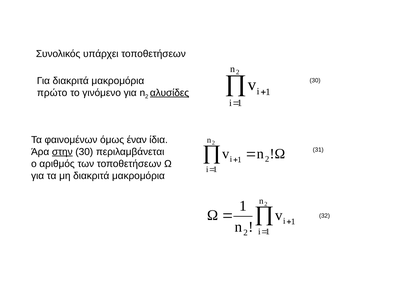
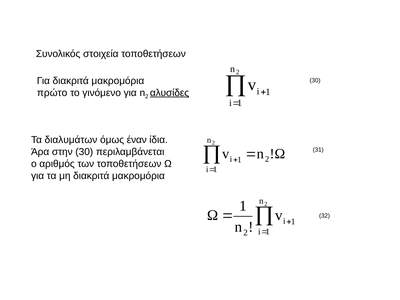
υπάρχει: υπάρχει -> στοιχεία
φαινομένων: φαινομένων -> διαλυμάτων
στην underline: present -> none
